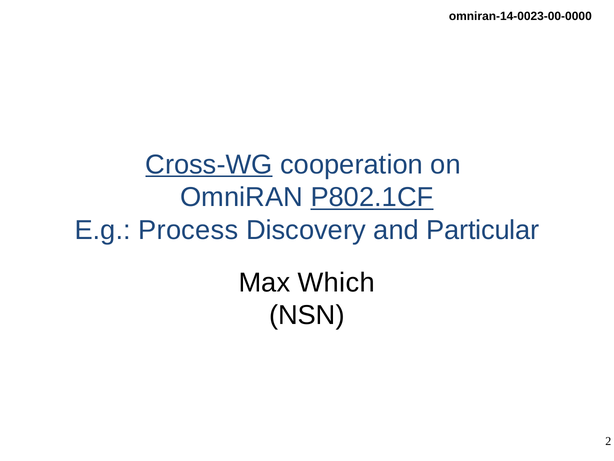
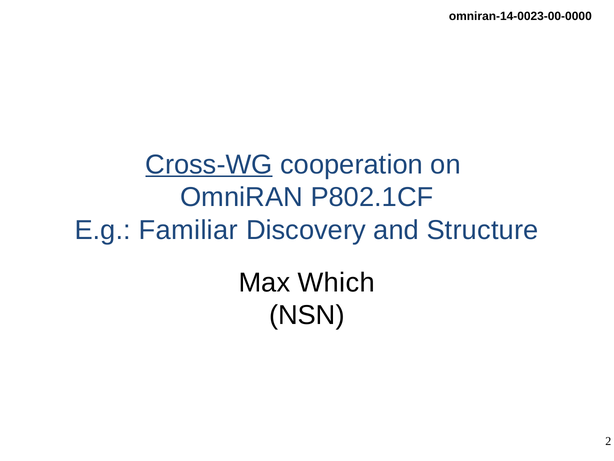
P802.1CF underline: present -> none
Process: Process -> Familiar
Particular: Particular -> Structure
